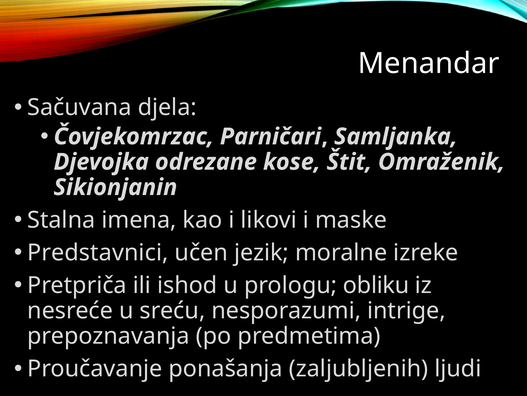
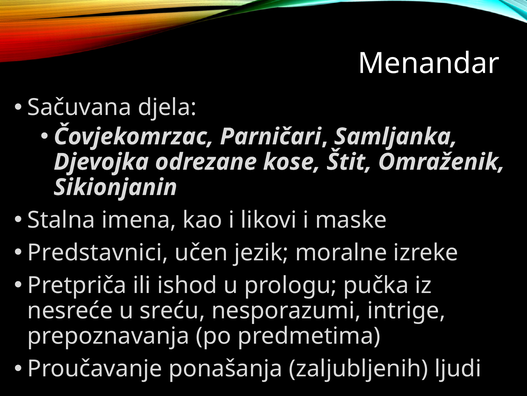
obliku: obliku -> pučka
